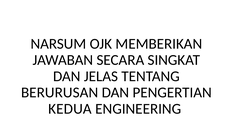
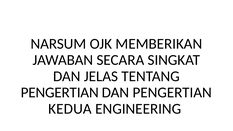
BERURUSAN at (60, 93): BERURUSAN -> PENGERTIAN
